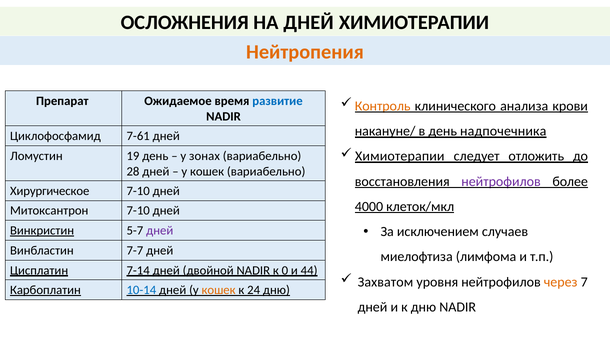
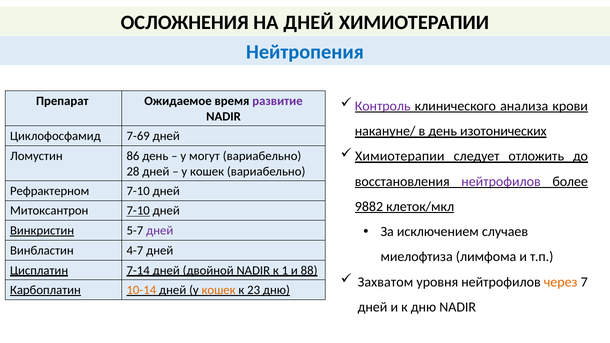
Нейтропения colour: orange -> blue
развитие colour: blue -> purple
Контроль colour: orange -> purple
надпочечника: надпочечника -> изотонических
7-61: 7-61 -> 7-69
19: 19 -> 86
зонах: зонах -> могут
Хирургическое: Хирургическое -> Рефрактерном
4000: 4000 -> 9882
7-10 at (138, 211) underline: none -> present
7-7: 7-7 -> 4-7
0: 0 -> 1
44: 44 -> 88
10-14 colour: blue -> orange
24: 24 -> 23
